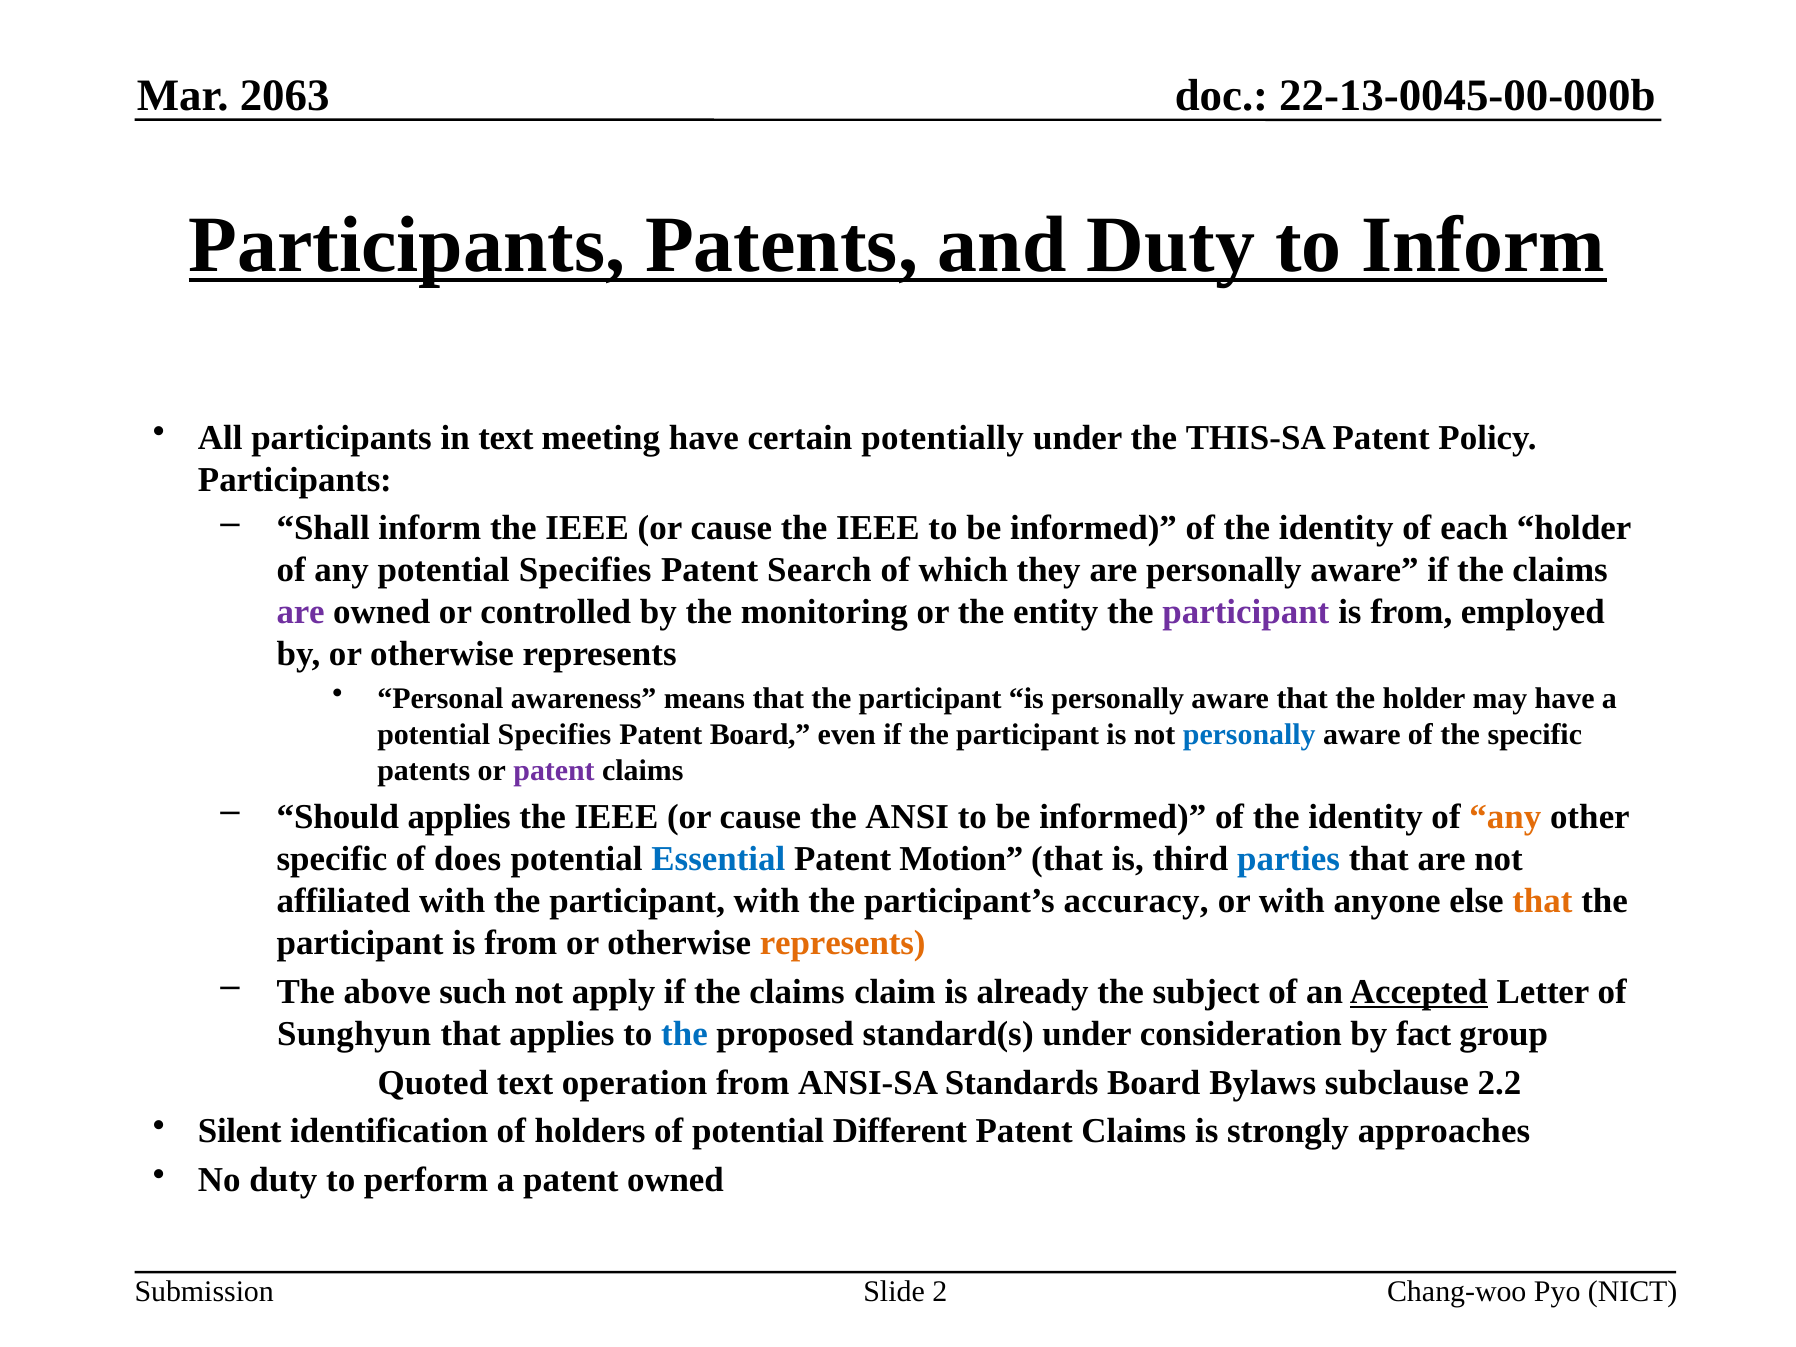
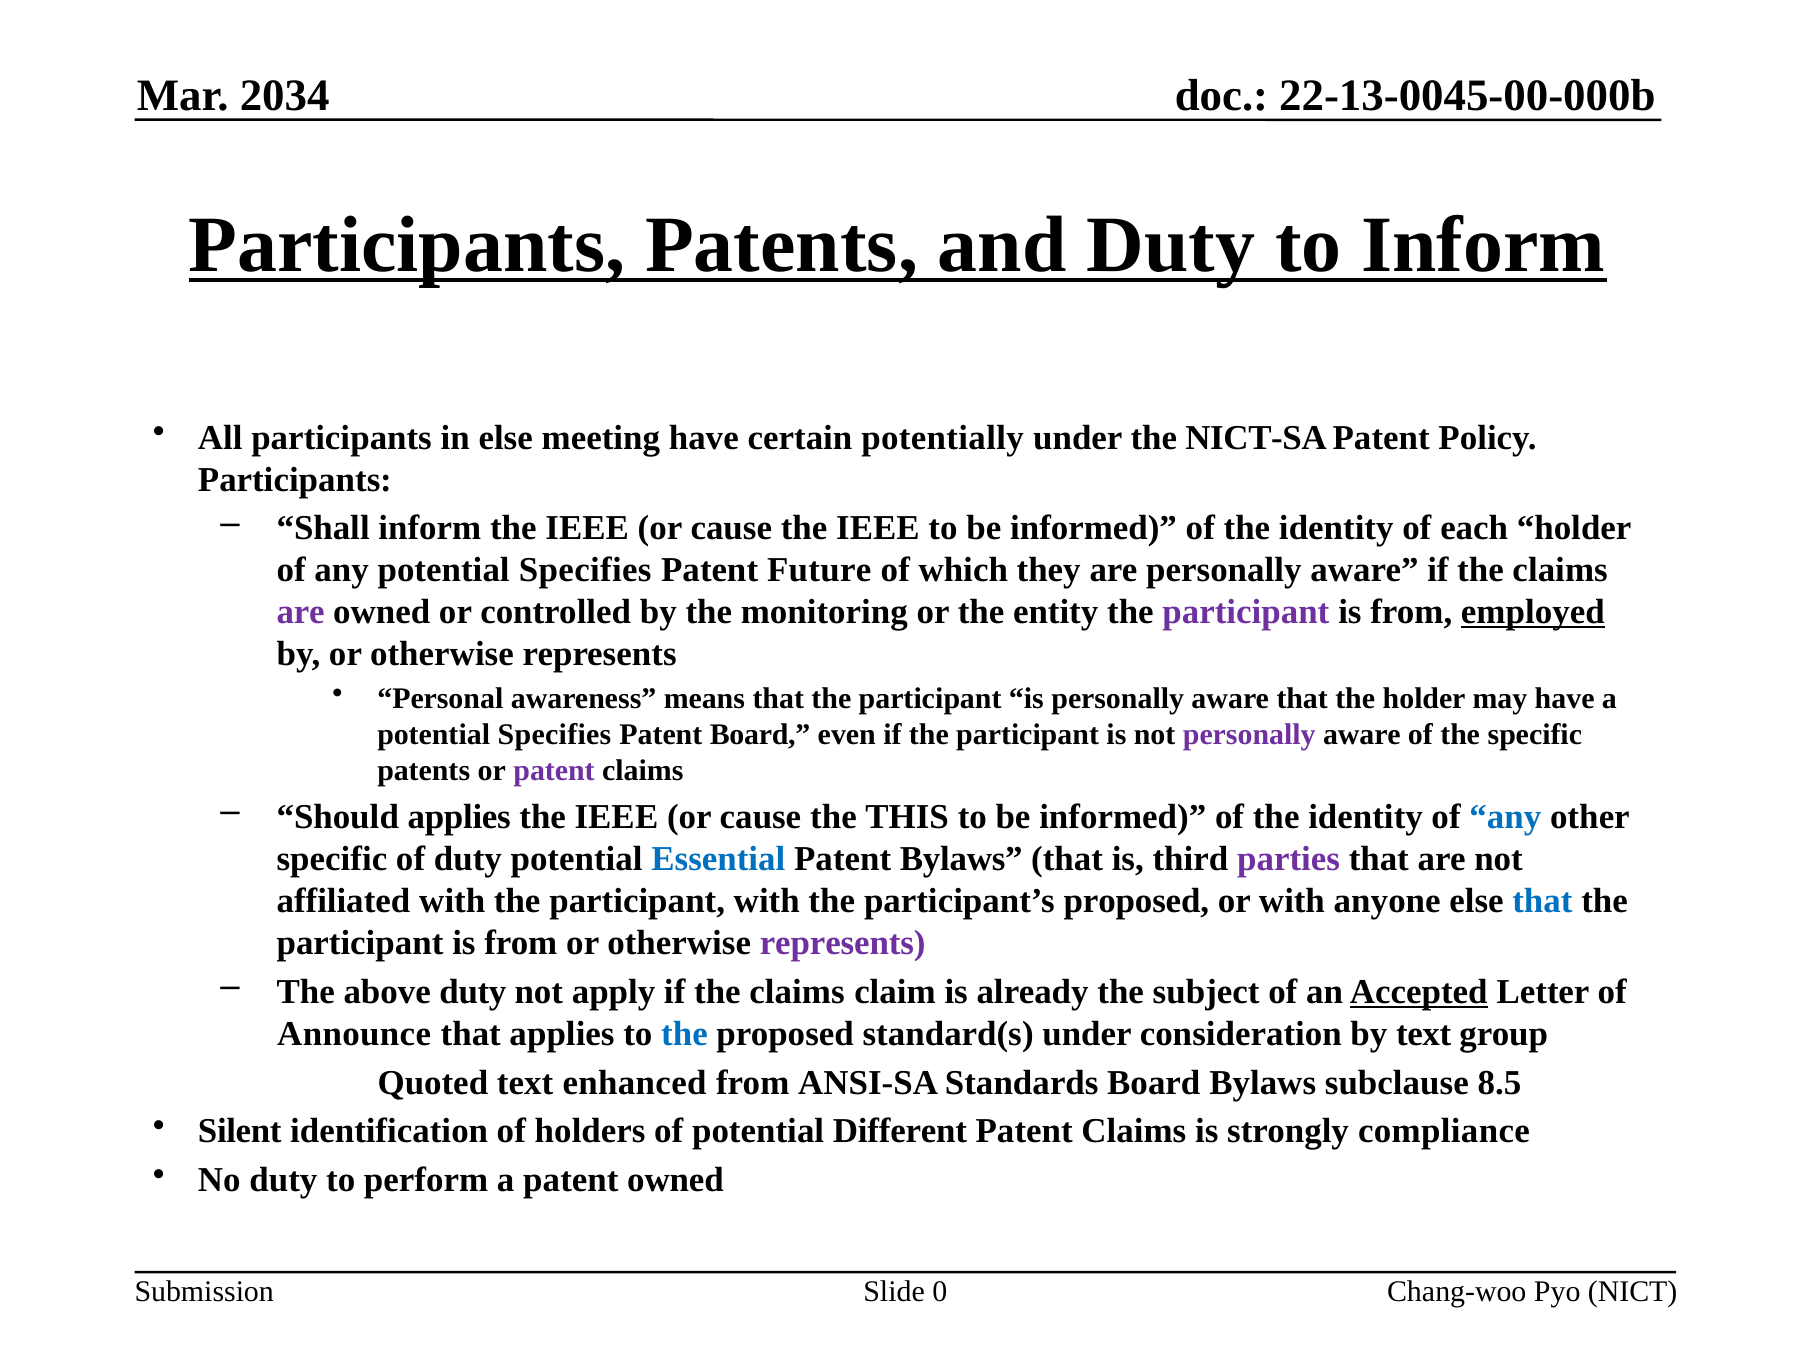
2063: 2063 -> 2034
in text: text -> else
THIS-SA: THIS-SA -> NICT-SA
Search: Search -> Future
employed underline: none -> present
personally at (1249, 735) colour: blue -> purple
ANSI: ANSI -> THIS
any at (1505, 817) colour: orange -> blue
of does: does -> duty
Patent Motion: Motion -> Bylaws
parties colour: blue -> purple
participant’s accuracy: accuracy -> proposed
that at (1542, 901) colour: orange -> blue
represents at (843, 943) colour: orange -> purple
above such: such -> duty
Sunghyun: Sunghyun -> Announce
by fact: fact -> text
operation: operation -> enhanced
2.2: 2.2 -> 8.5
approaches: approaches -> compliance
2: 2 -> 0
